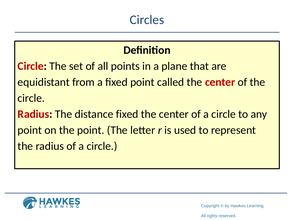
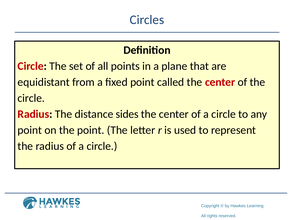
distance fixed: fixed -> sides
